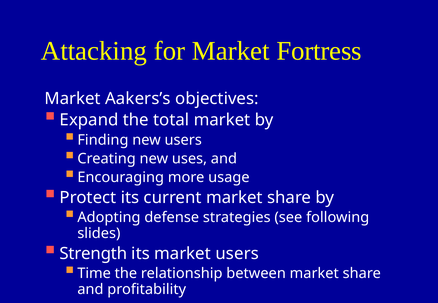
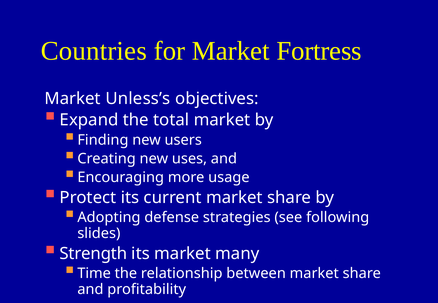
Attacking: Attacking -> Countries
Aakers’s: Aakers’s -> Unless’s
market users: users -> many
